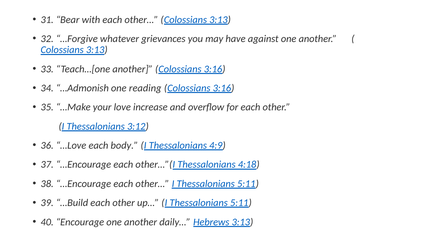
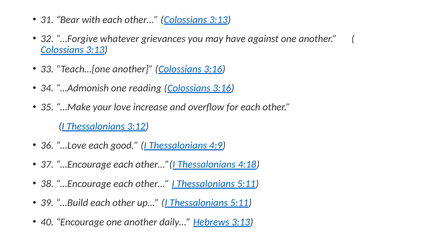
body: body -> good
